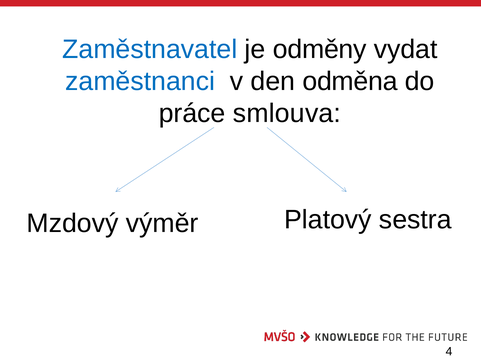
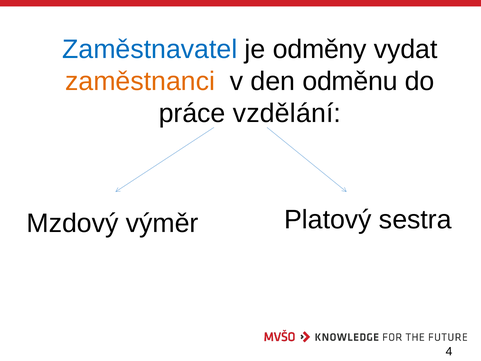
zaměstnanci colour: blue -> orange
odměna: odměna -> odměnu
smlouva: smlouva -> vzdělání
